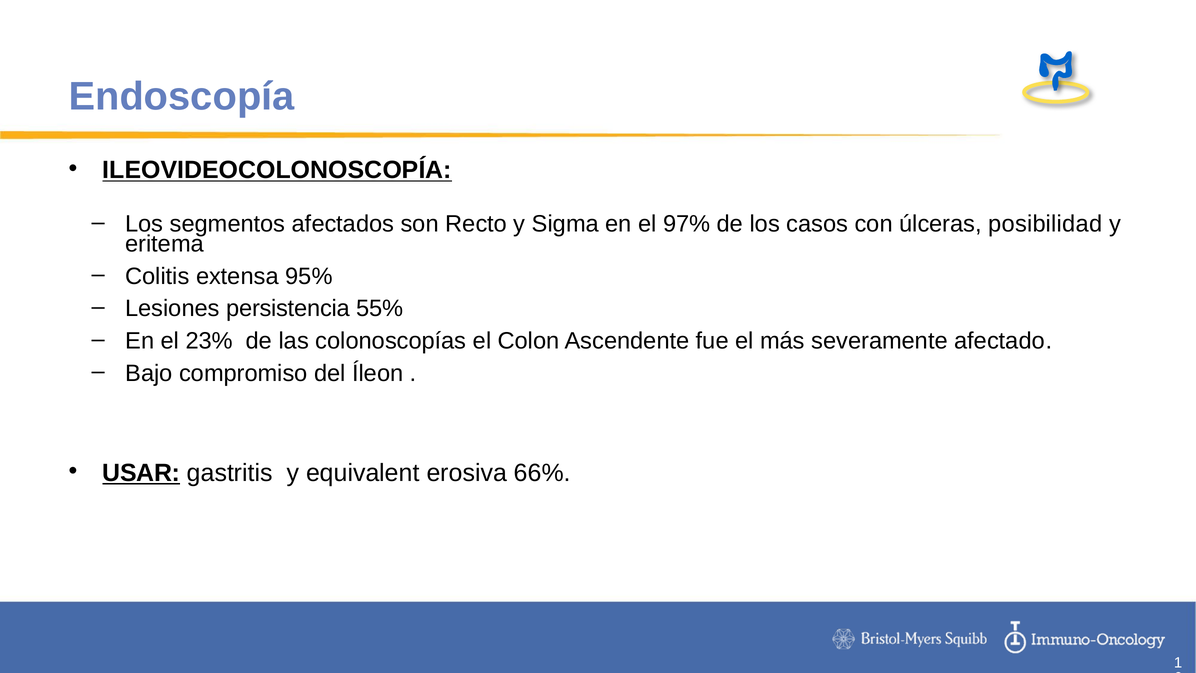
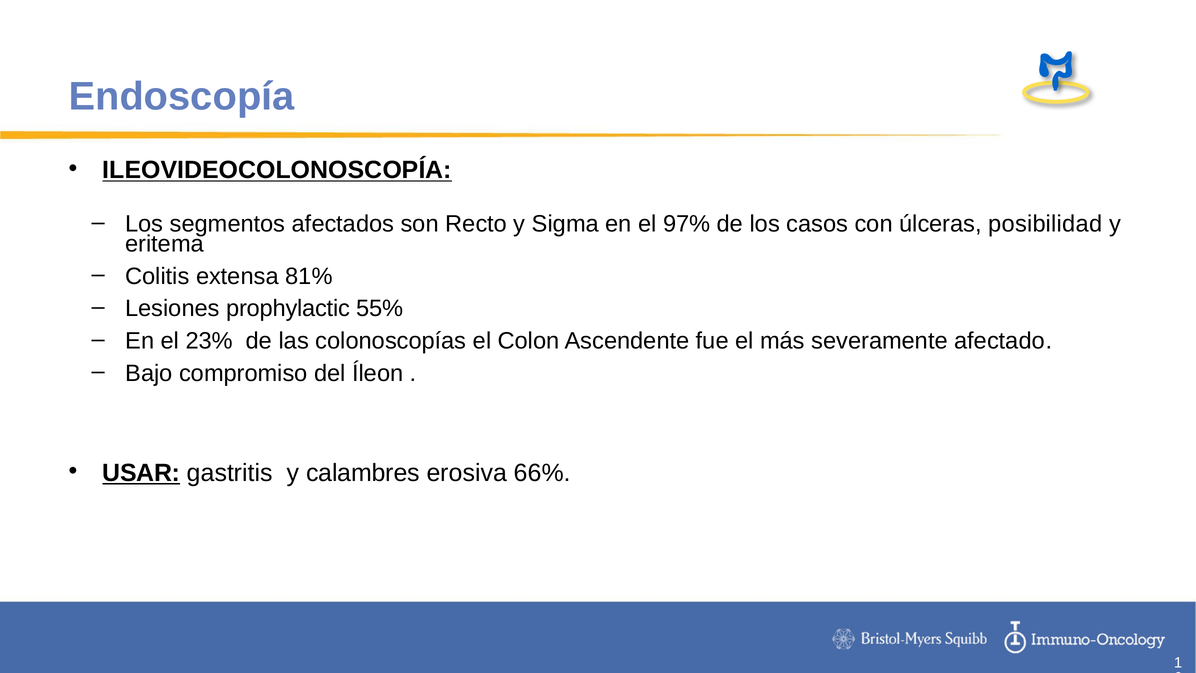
95%: 95% -> 81%
persistencia: persistencia -> prophylactic
equivalent: equivalent -> calambres
